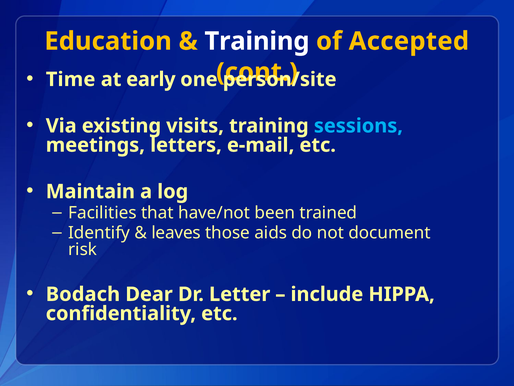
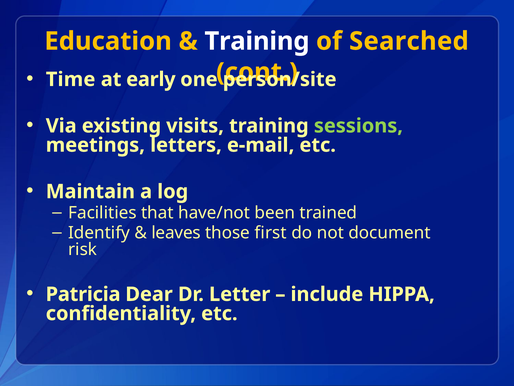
Accepted: Accepted -> Searched
sessions colour: light blue -> light green
aids: aids -> first
Bodach: Bodach -> Patricia
